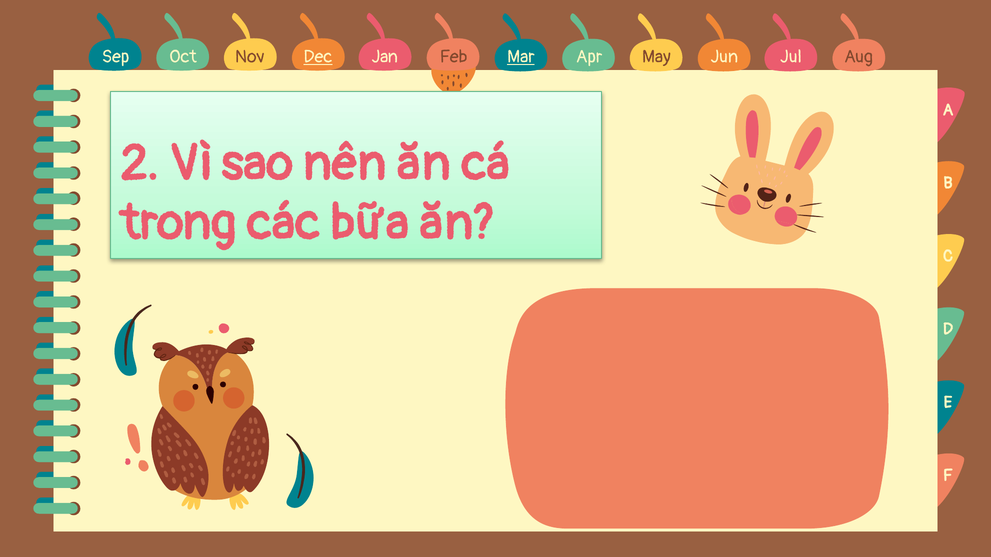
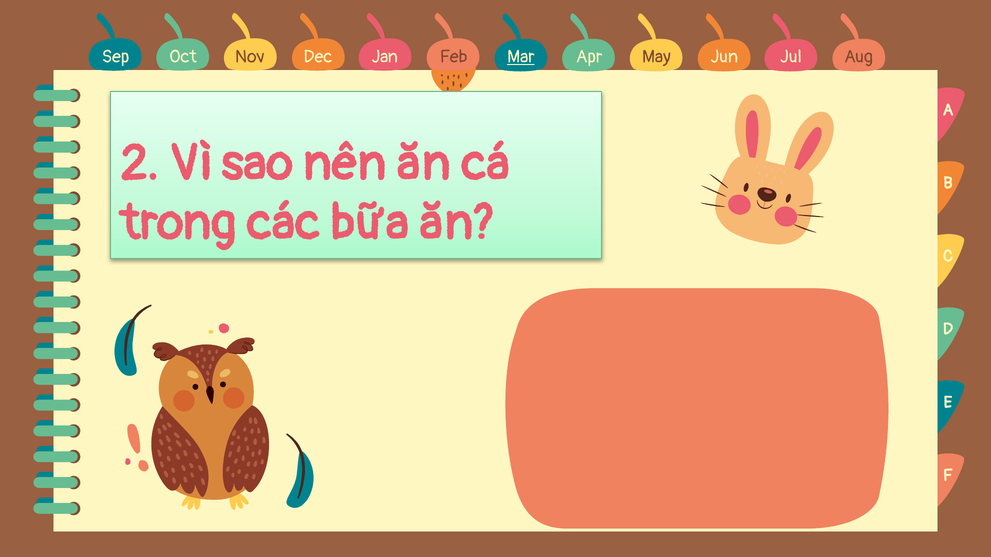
Dec underline: present -> none
